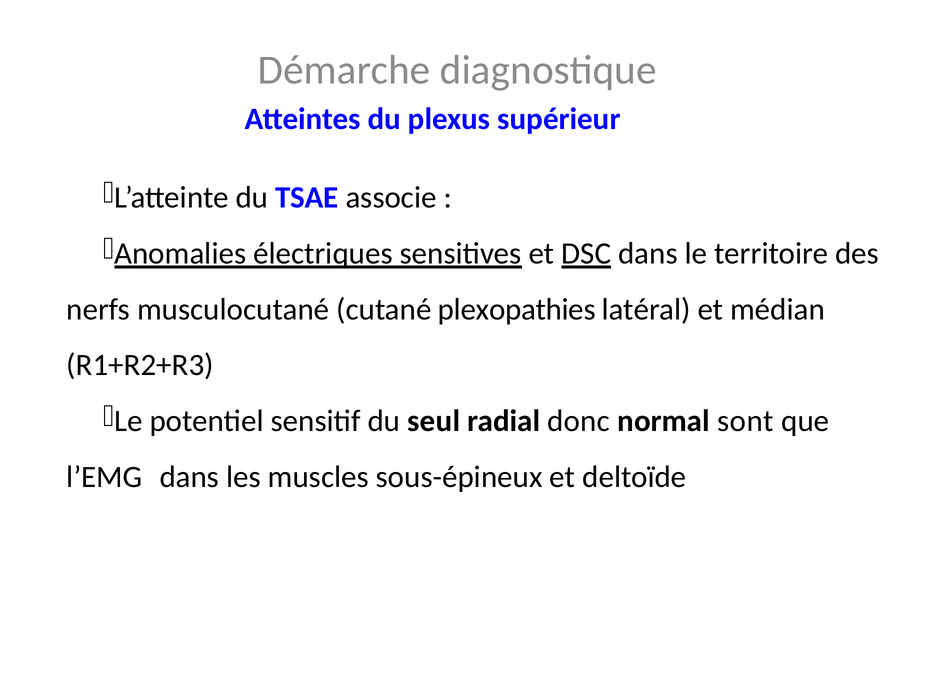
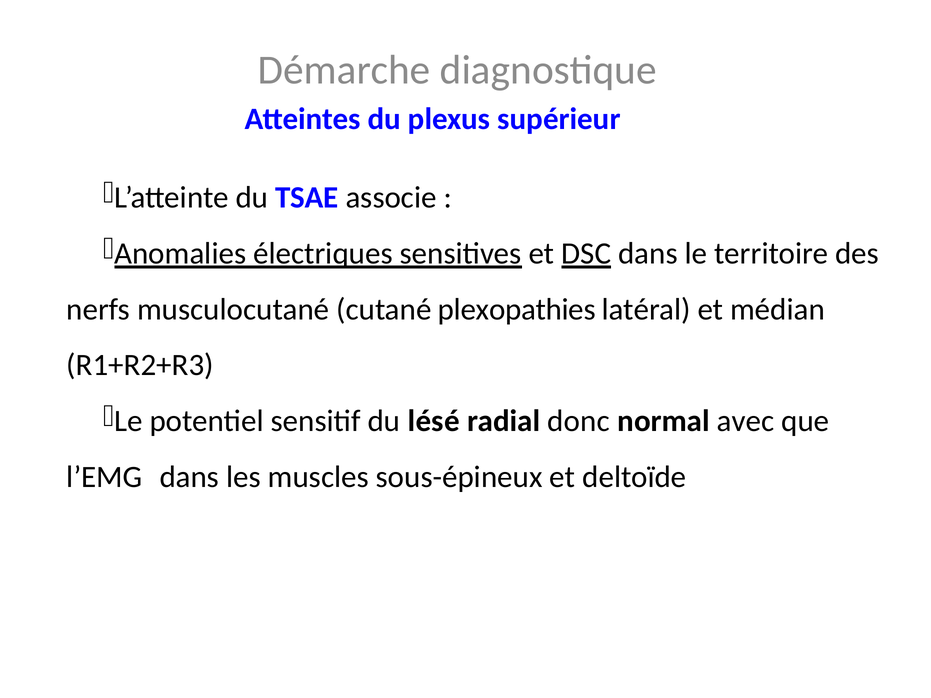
seul: seul -> lésé
sont: sont -> avec
